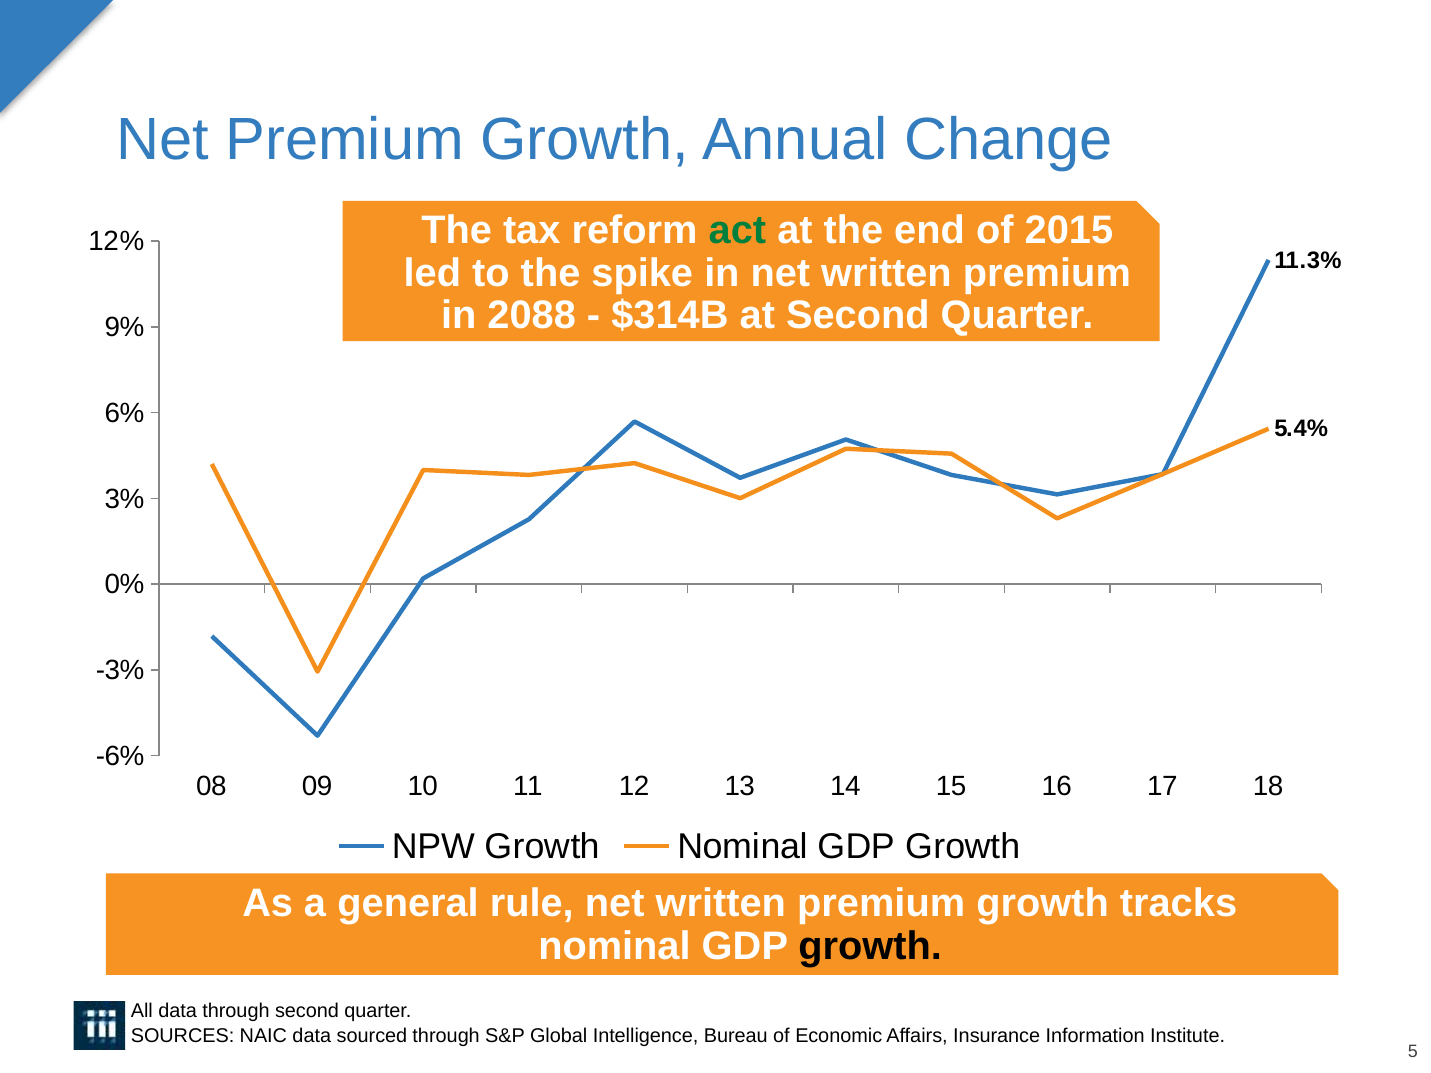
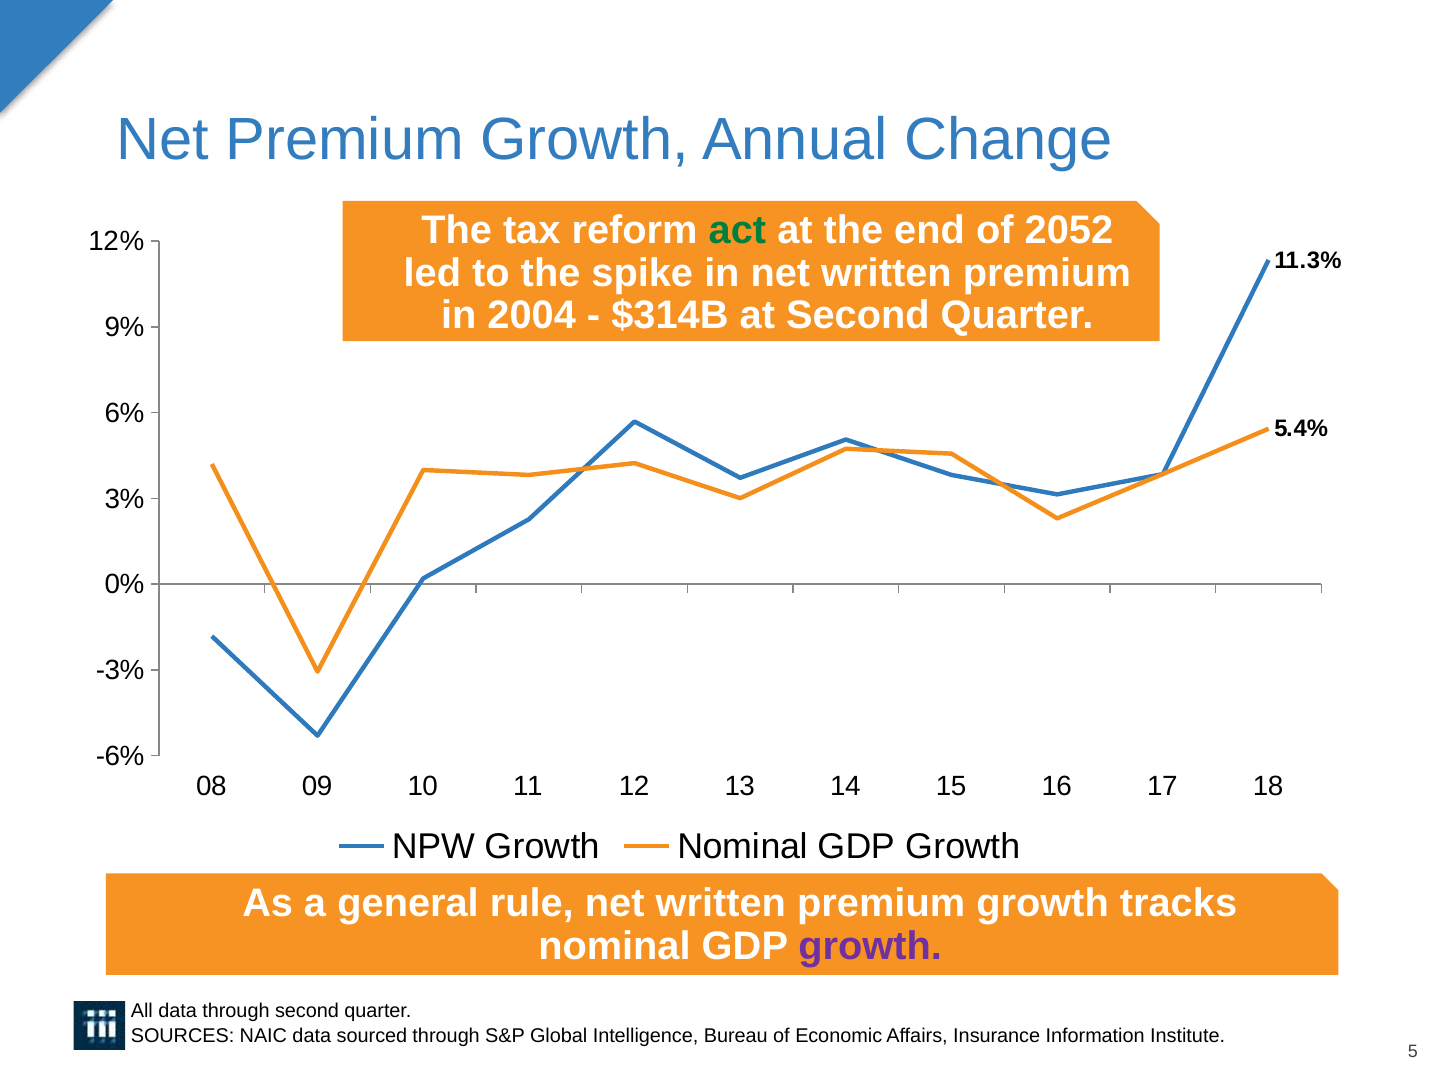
2015: 2015 -> 2052
2088: 2088 -> 2004
growth at (870, 946) colour: black -> purple
